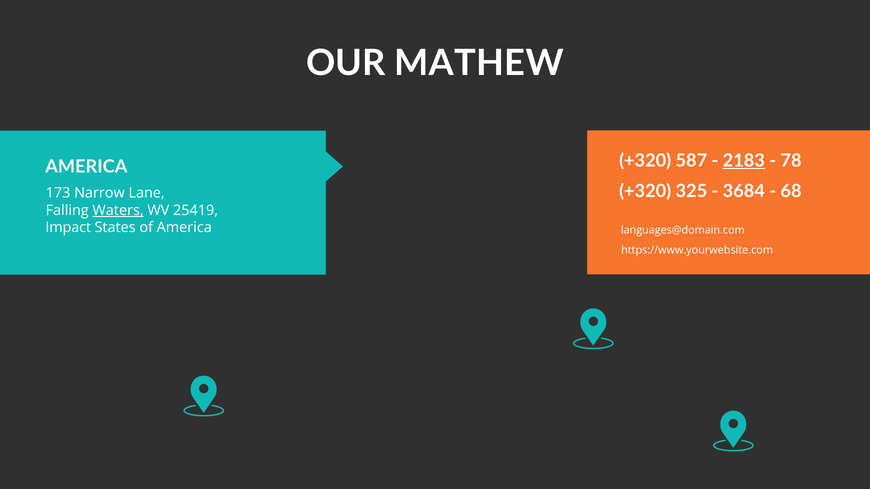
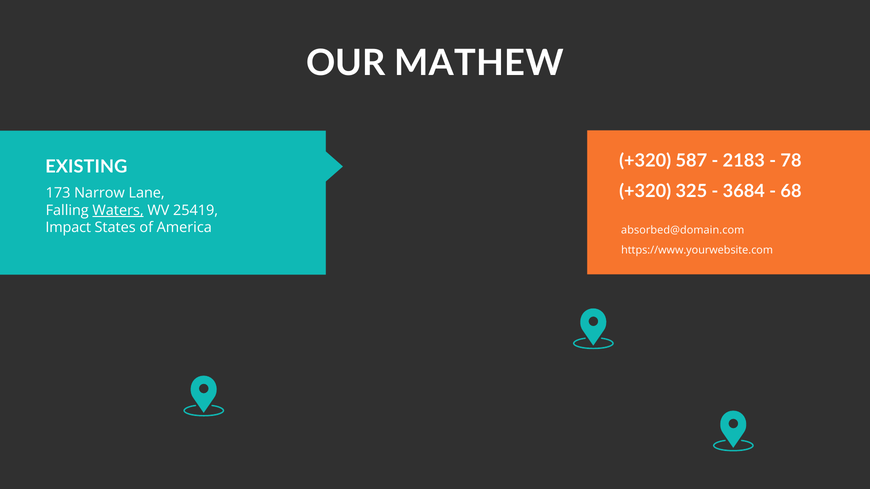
2183 underline: present -> none
AMERICA at (86, 167): AMERICA -> EXISTING
languages@domain.com: languages@domain.com -> absorbed@domain.com
